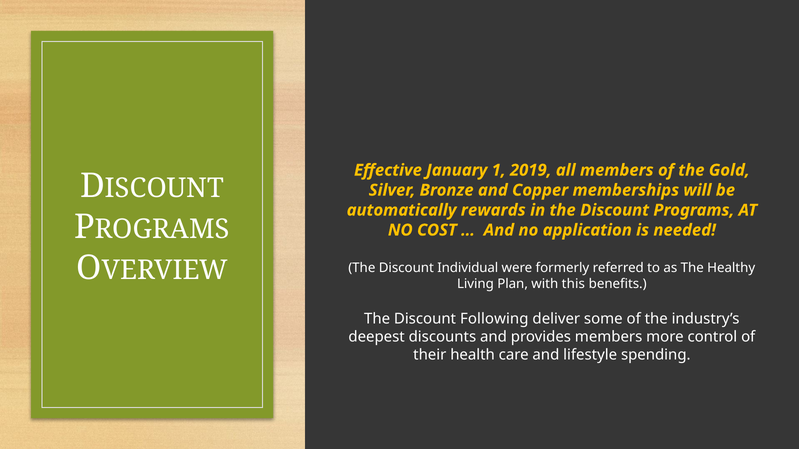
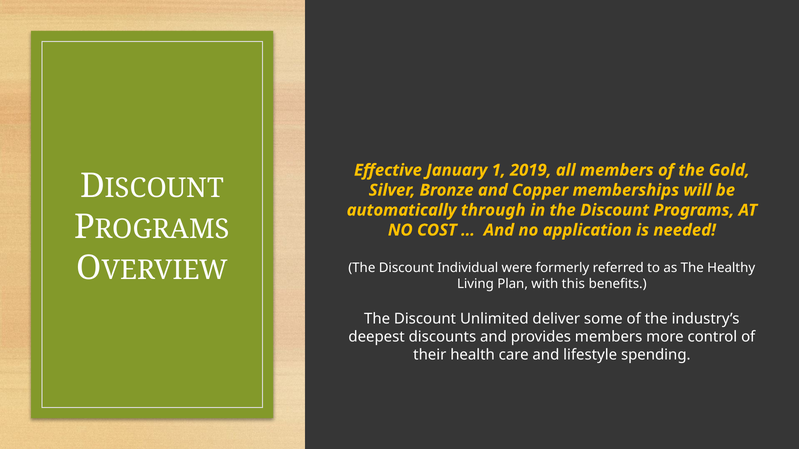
rewards: rewards -> through
Following: Following -> Unlimited
